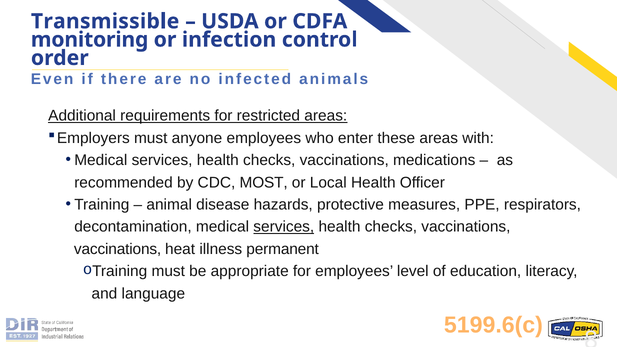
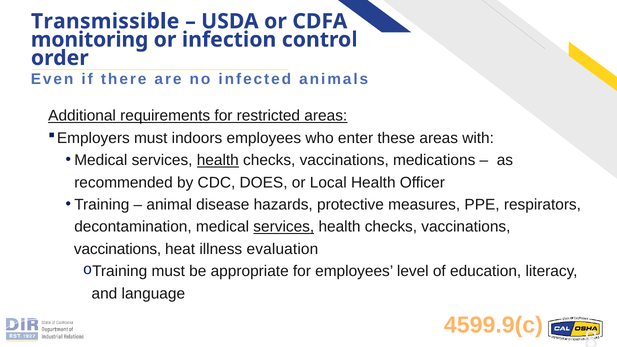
anyone: anyone -> indoors
health at (218, 160) underline: none -> present
MOST: MOST -> DOES
permanent: permanent -> evaluation
5199.6(c: 5199.6(c -> 4599.9(c
